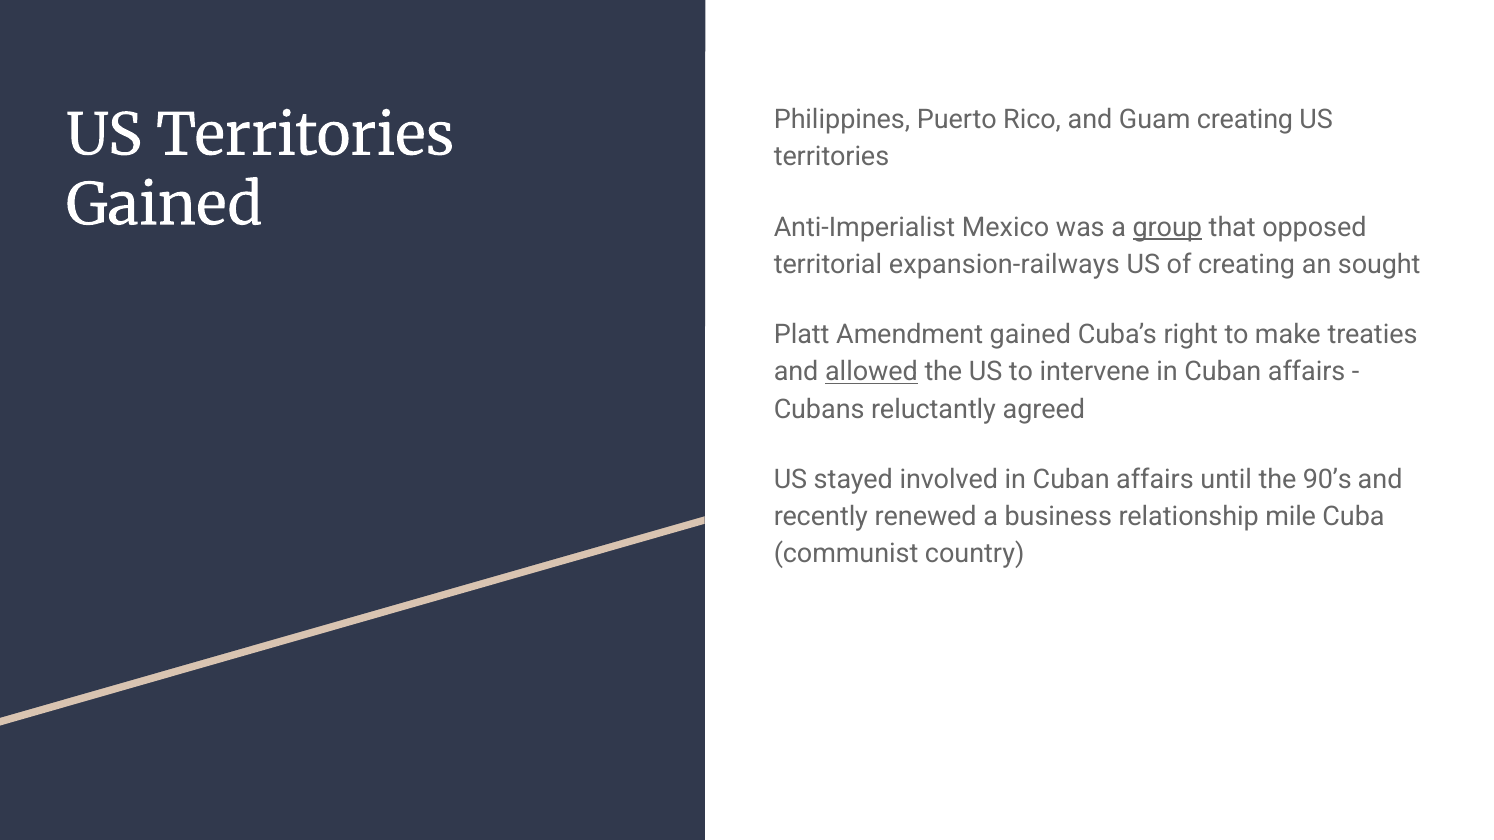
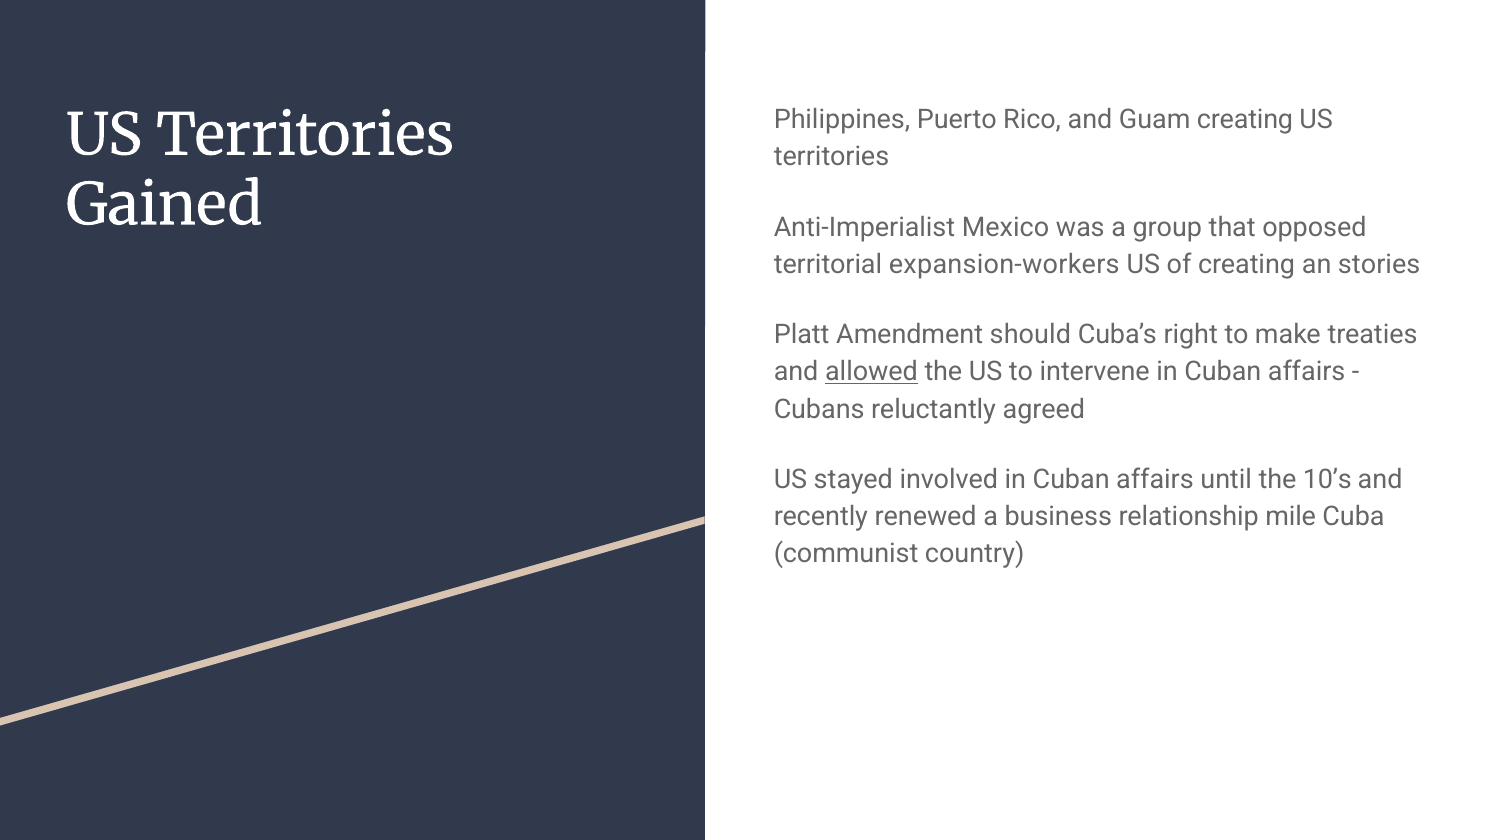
group underline: present -> none
expansion-railways: expansion-railways -> expansion-workers
sought: sought -> stories
Amendment gained: gained -> should
90’s: 90’s -> 10’s
